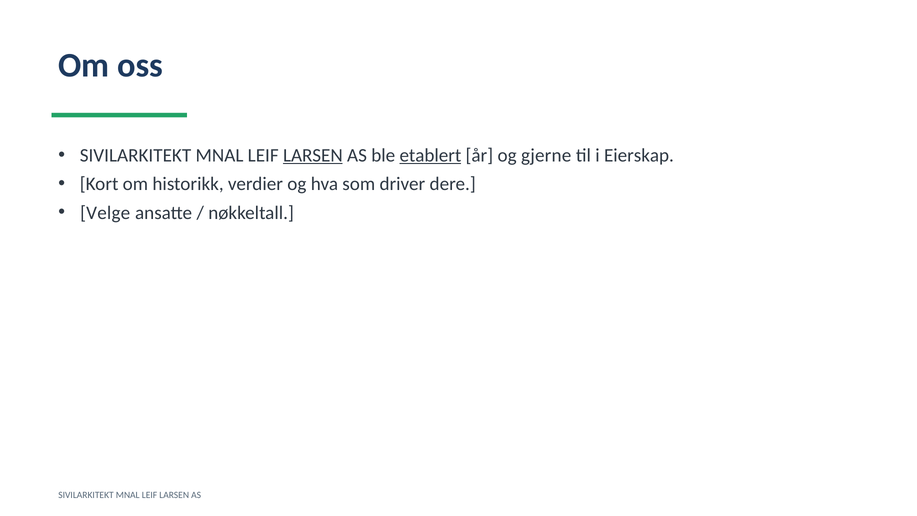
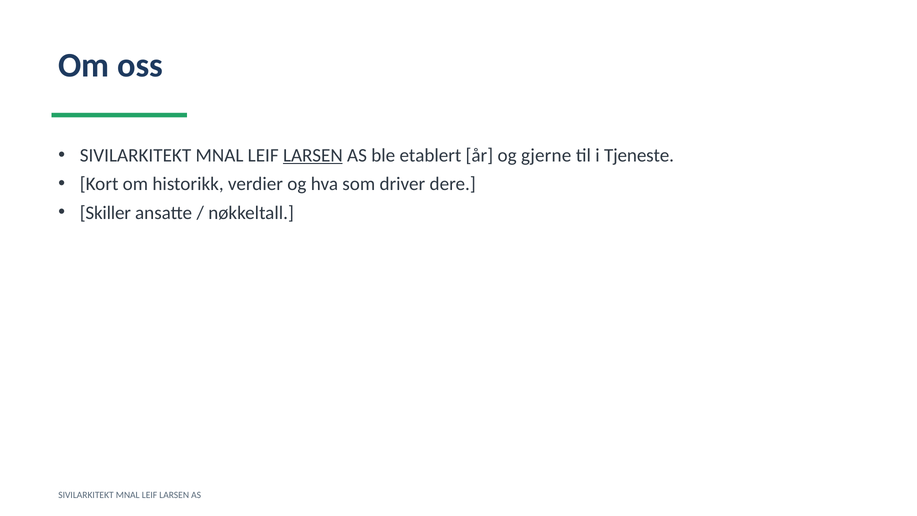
etablert underline: present -> none
Eierskap: Eierskap -> Tjeneste
Velge: Velge -> Skiller
